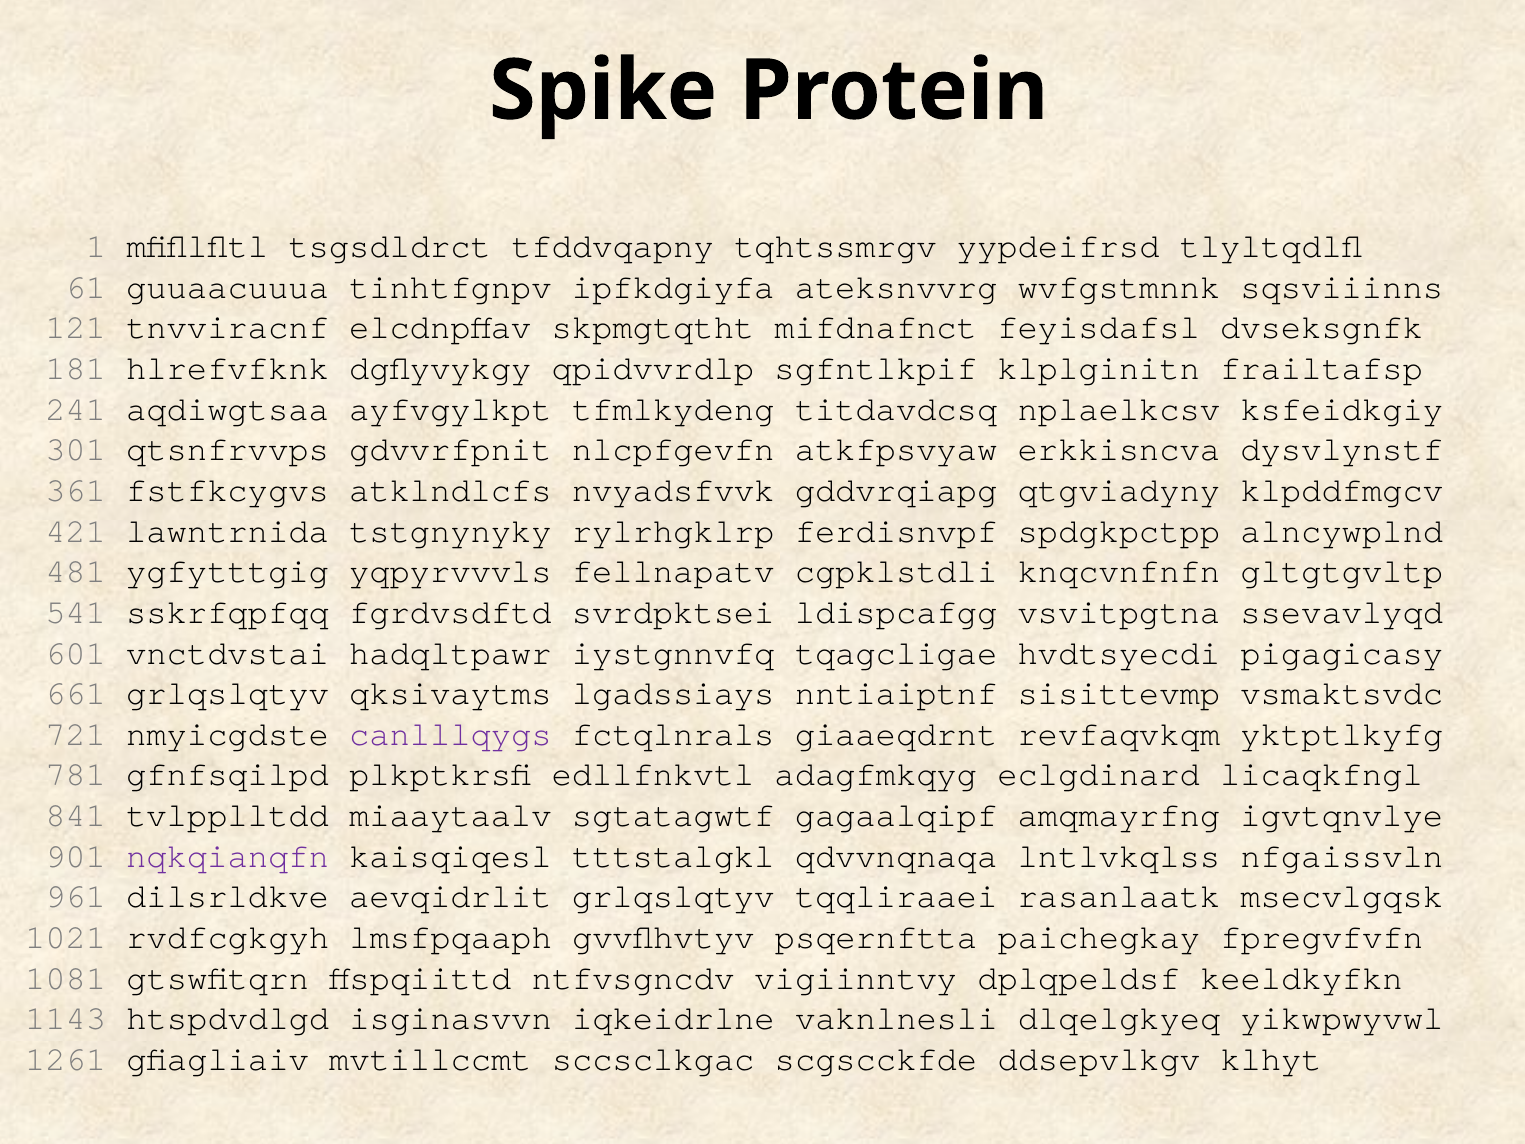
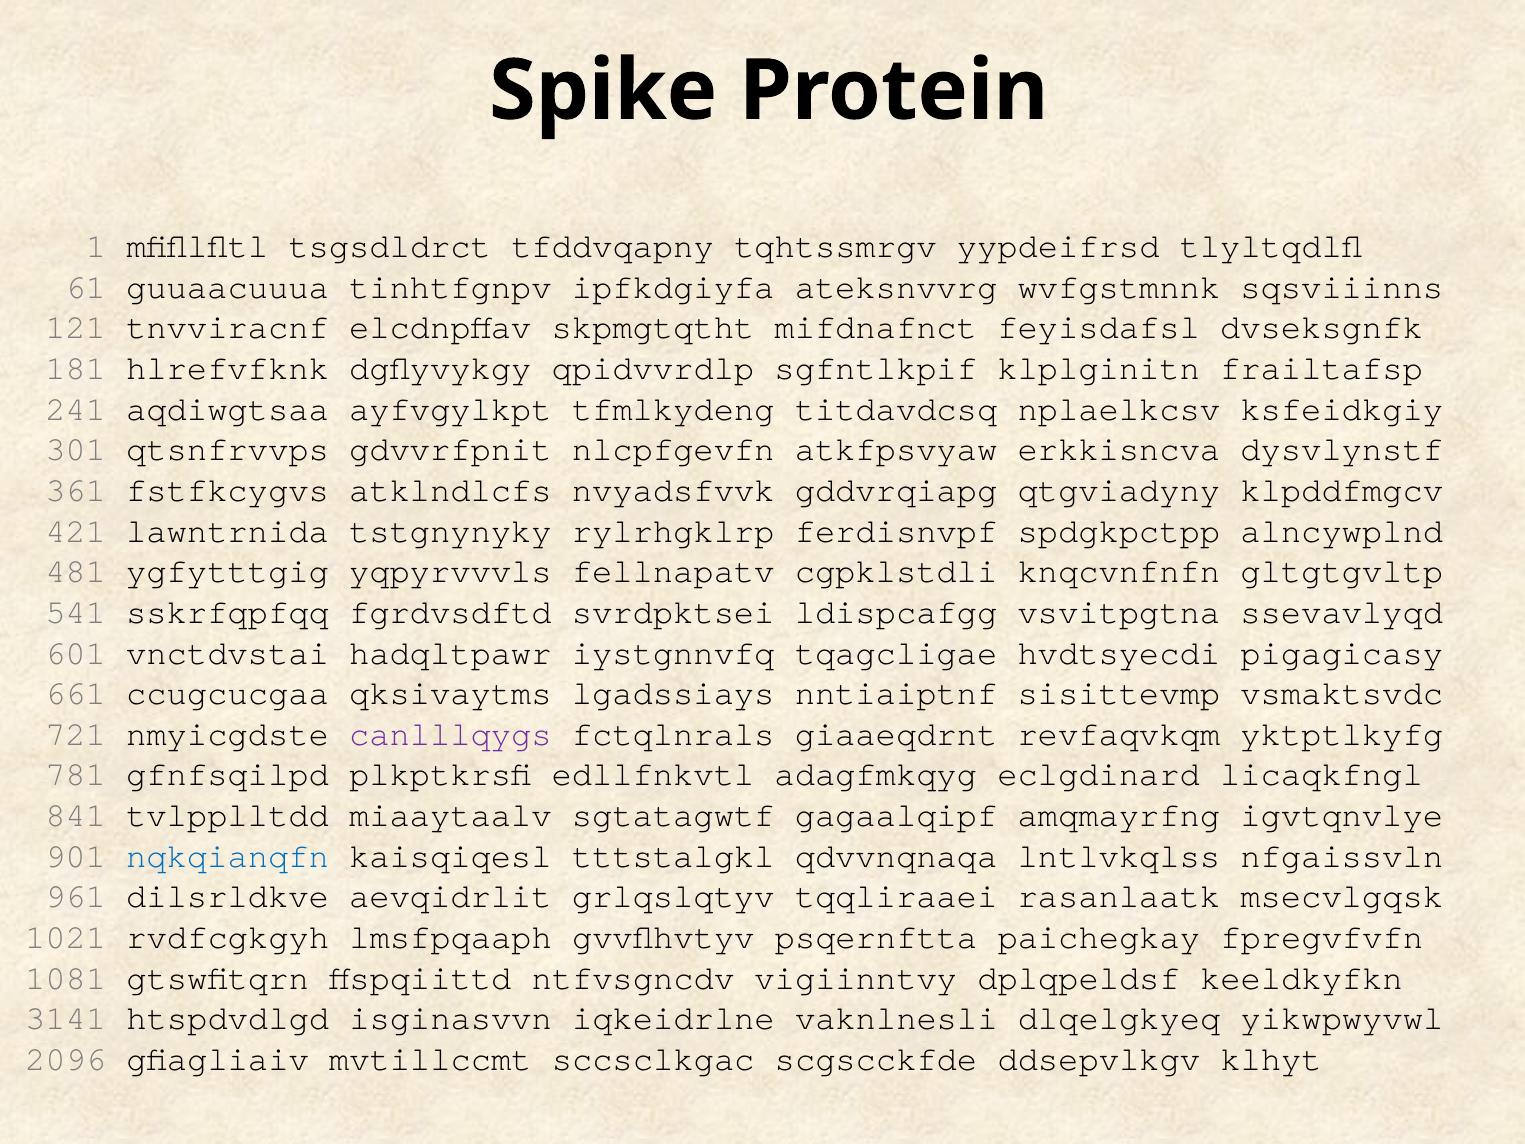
661 grlqslqtyv: grlqslqtyv -> ccugcucgaa
nqkqianqfn colour: purple -> blue
1143: 1143 -> 3141
1261: 1261 -> 2096
